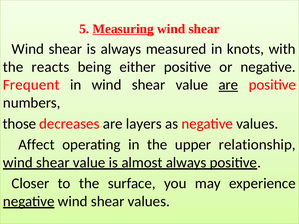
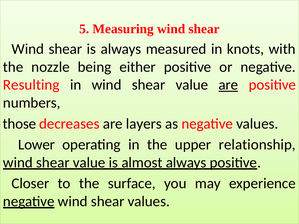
Measuring underline: present -> none
reacts: reacts -> nozzle
Frequent: Frequent -> Resulting
Affect: Affect -> Lower
